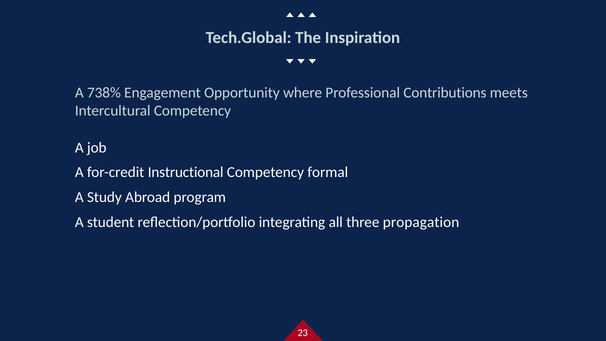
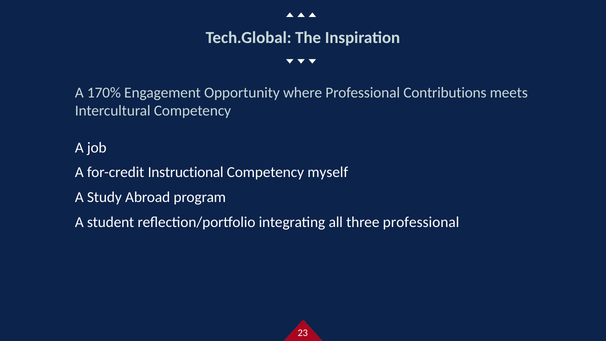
738%: 738% -> 170%
formal: formal -> myself
three propagation: propagation -> professional
